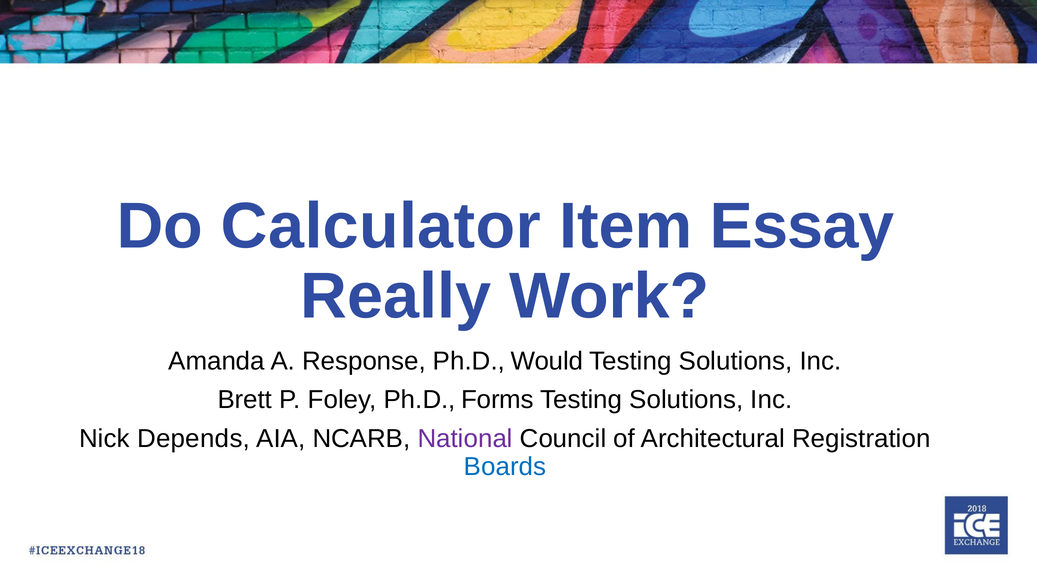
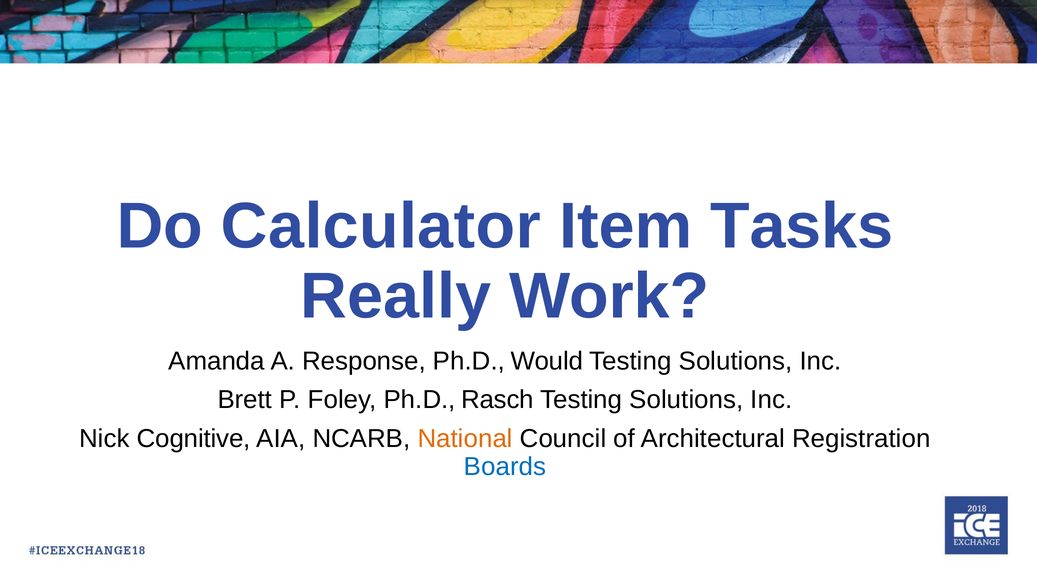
Essay: Essay -> Tasks
Forms: Forms -> Rasch
Depends: Depends -> Cognitive
National colour: purple -> orange
